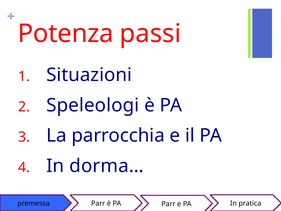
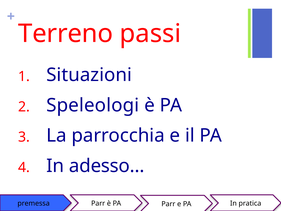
Potenza: Potenza -> Terreno
dorma…: dorma… -> adesso…
